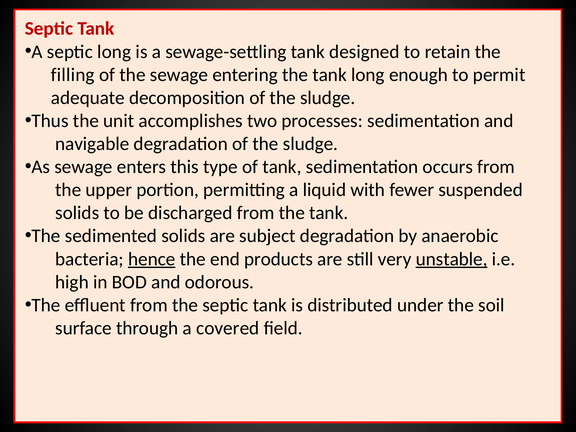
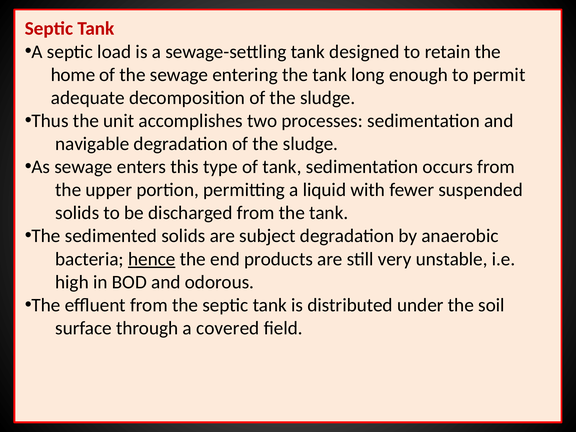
septic long: long -> load
filling: filling -> home
unstable underline: present -> none
